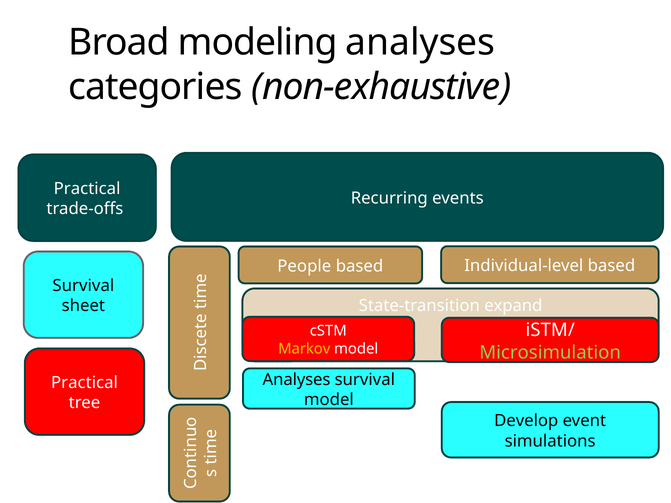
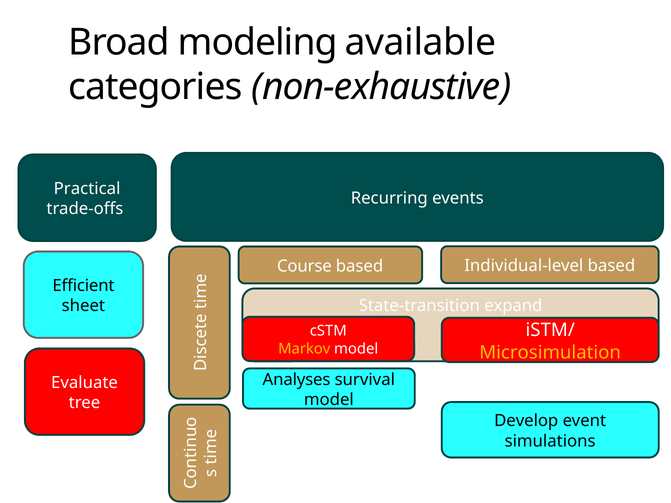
modeling analyses: analyses -> available
People: People -> Course
Survival at (83, 286): Survival -> Efficient
Microsimulation colour: light green -> yellow
Practical at (84, 383): Practical -> Evaluate
